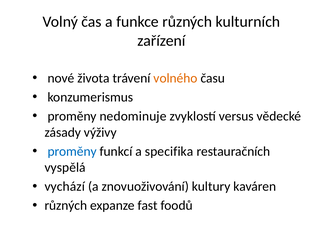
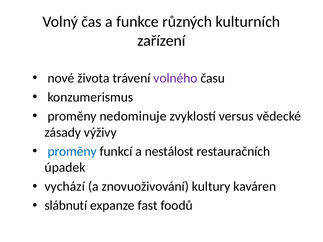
volného colour: orange -> purple
specifika: specifika -> nestálost
vyspělá: vyspělá -> úpadek
různých at (66, 206): různých -> slábnutí
